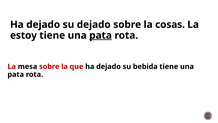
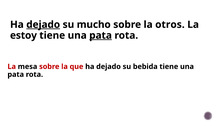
dejado at (43, 24) underline: none -> present
su dejado: dejado -> mucho
cosas: cosas -> otros
